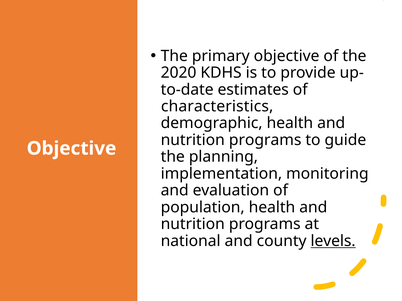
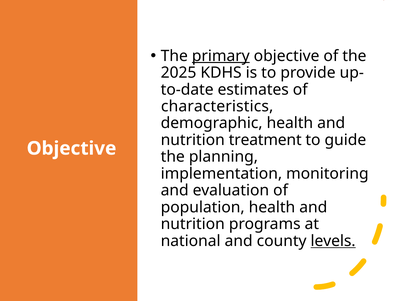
primary underline: none -> present
2020: 2020 -> 2025
programs at (265, 140): programs -> treatment
